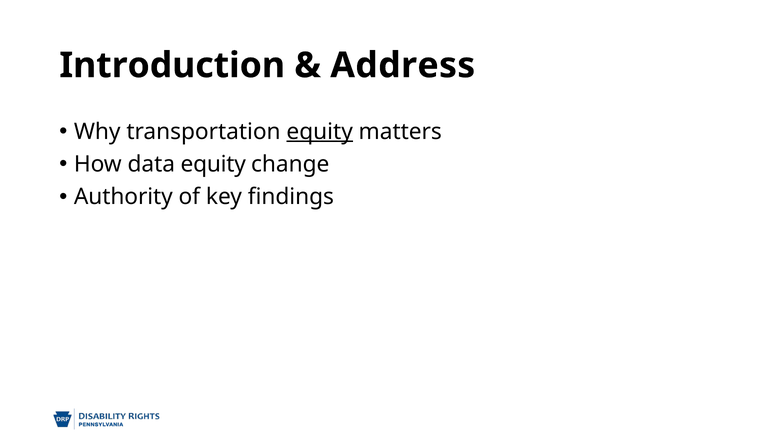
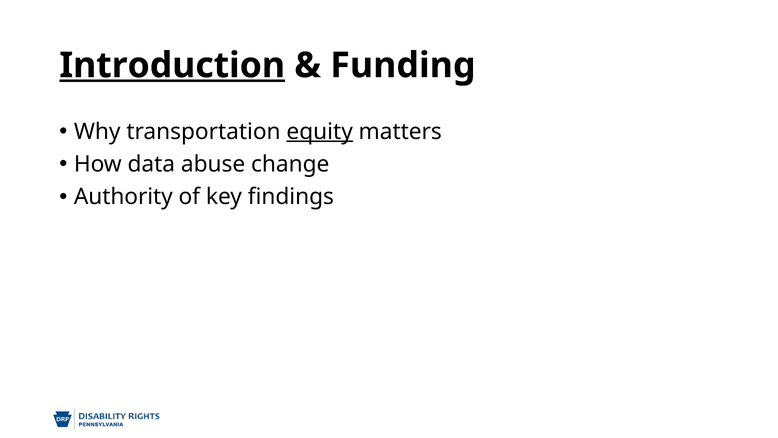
Introduction underline: none -> present
Address: Address -> Funding
data equity: equity -> abuse
